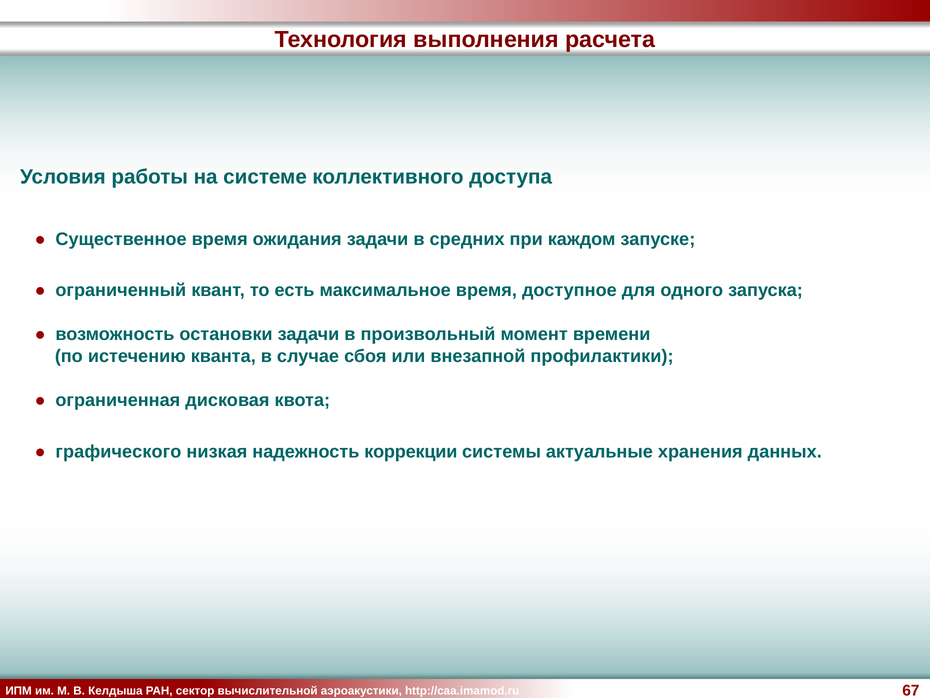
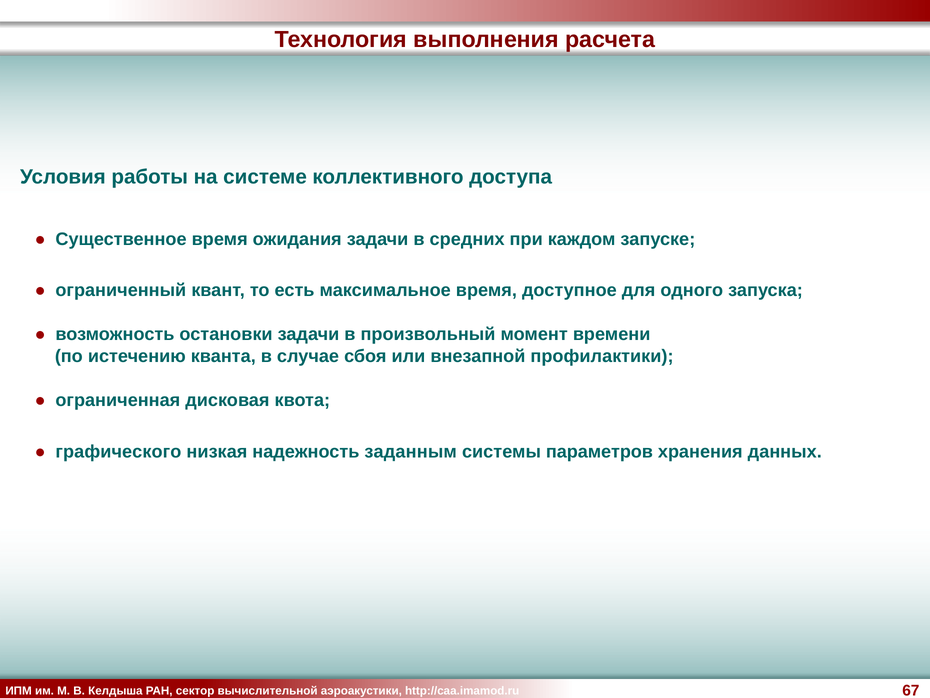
коррекции: коррекции -> заданным
актуальные: актуальные -> параметров
